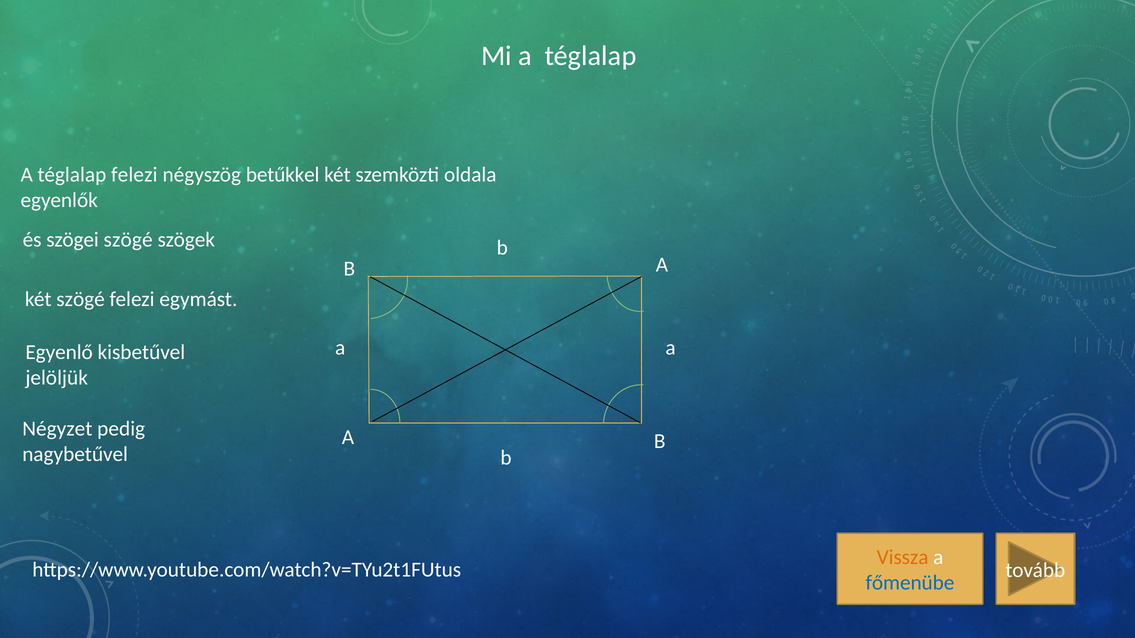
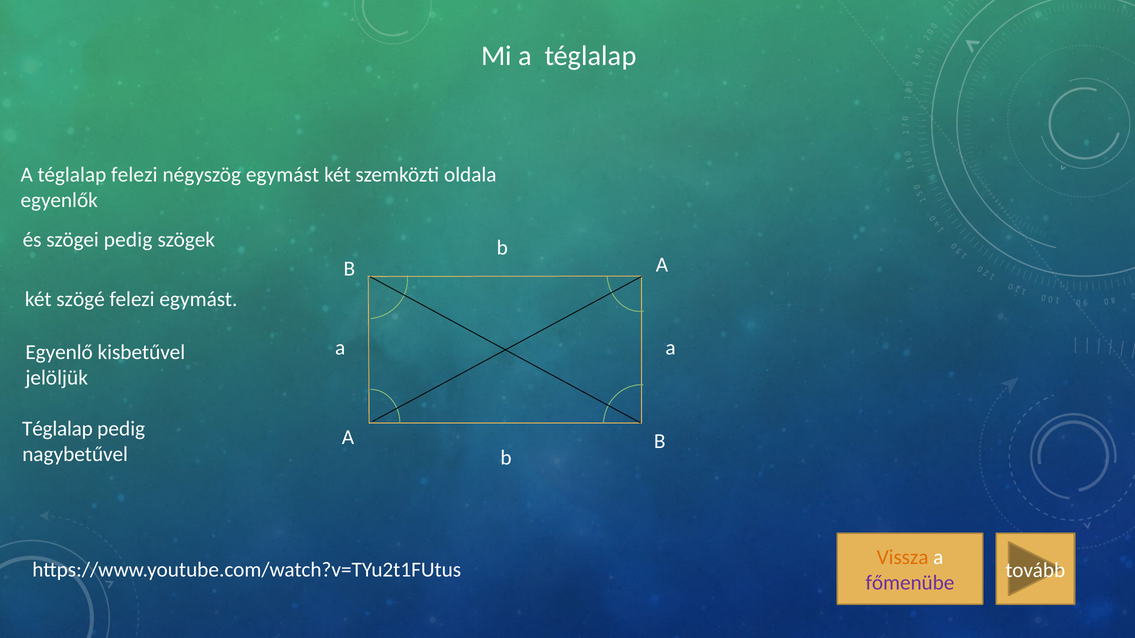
négyszög betűkkel: betűkkel -> egymást
szögei szögé: szögé -> pedig
Négyzet at (57, 429): Négyzet -> Téglalap
főmenübe colour: blue -> purple
